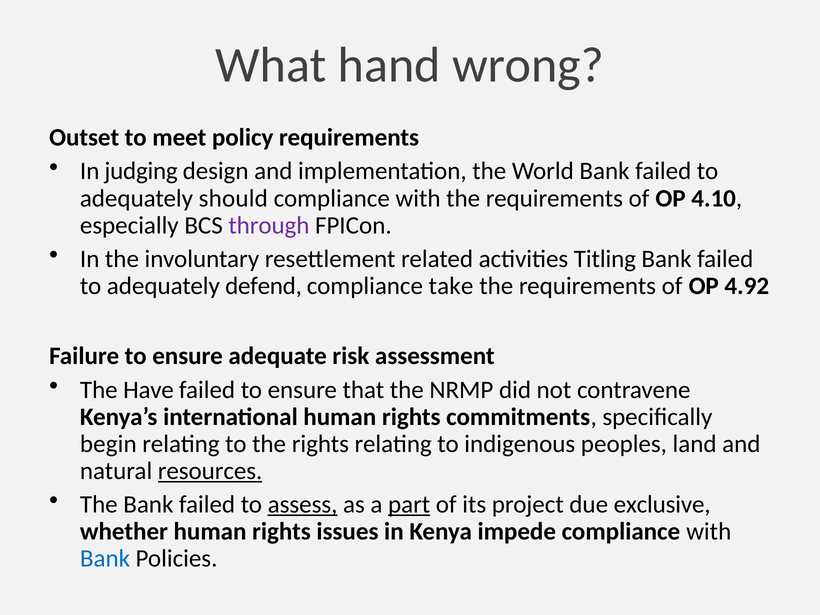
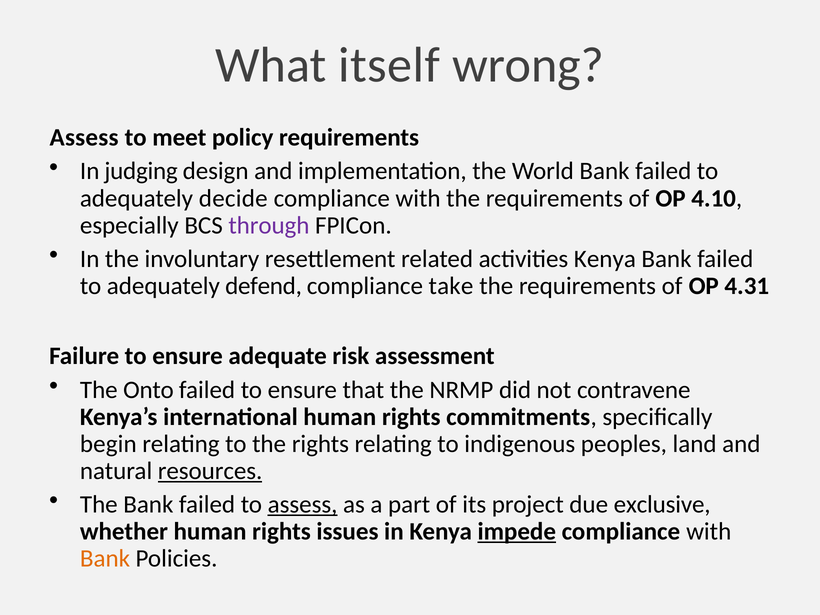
hand: hand -> itself
Outset at (84, 138): Outset -> Assess
should: should -> decide
activities Titling: Titling -> Kenya
4.92: 4.92 -> 4.31
Have: Have -> Onto
part underline: present -> none
impede underline: none -> present
Bank at (105, 559) colour: blue -> orange
